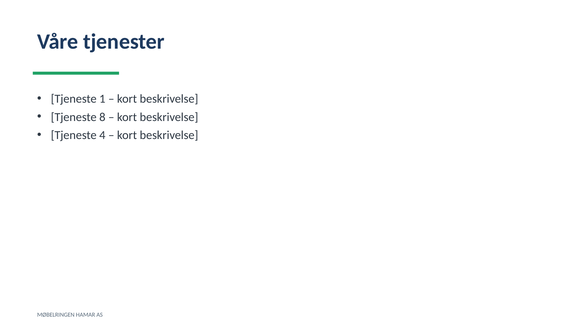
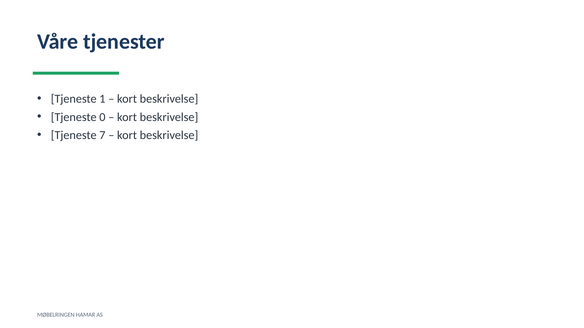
8: 8 -> 0
4: 4 -> 7
